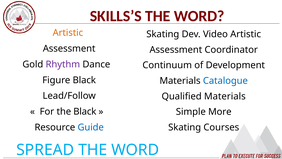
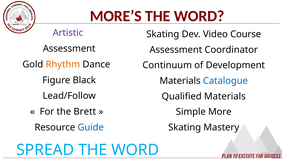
SKILLS’S: SKILLS’S -> MORE’S
Artistic at (68, 33) colour: orange -> purple
Video Artistic: Artistic -> Course
Rhythm colour: purple -> orange
the Black: Black -> Brett
Courses: Courses -> Mastery
